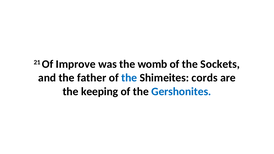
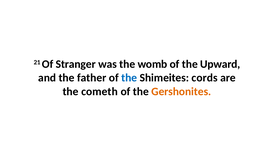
Improve: Improve -> Stranger
Sockets: Sockets -> Upward
keeping: keeping -> cometh
Gershonites colour: blue -> orange
